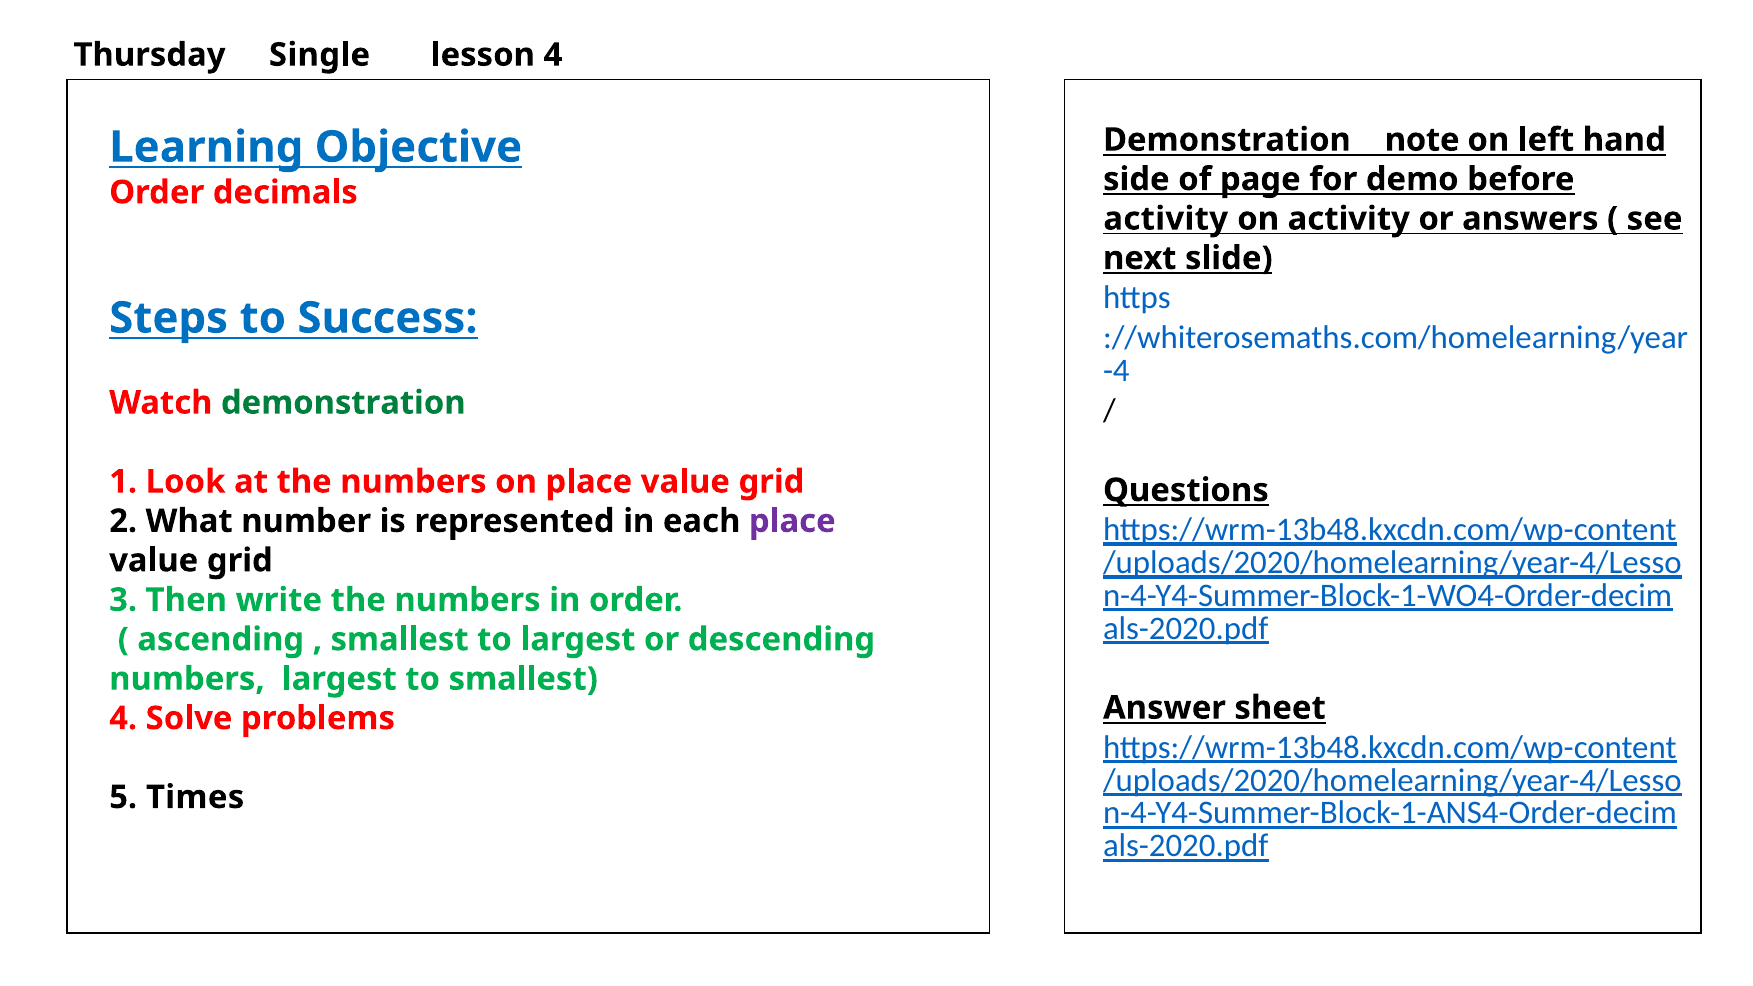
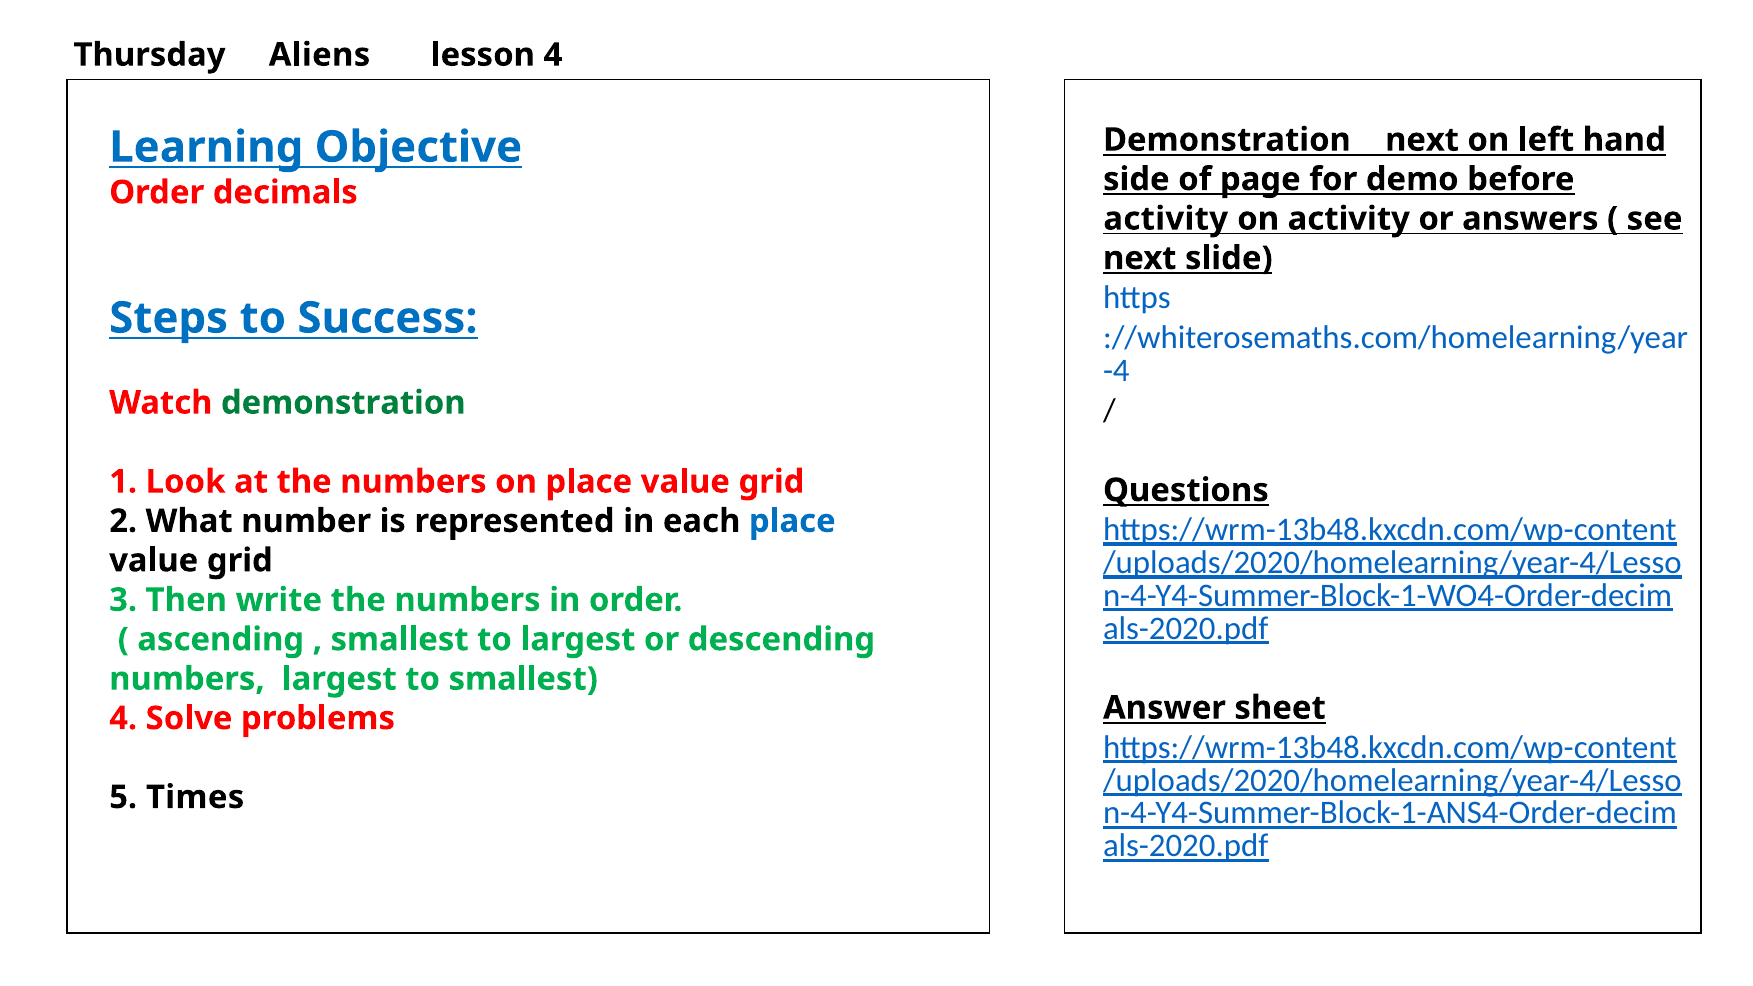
Single: Single -> Aliens
Demonstration note: note -> next
place at (792, 521) colour: purple -> blue
